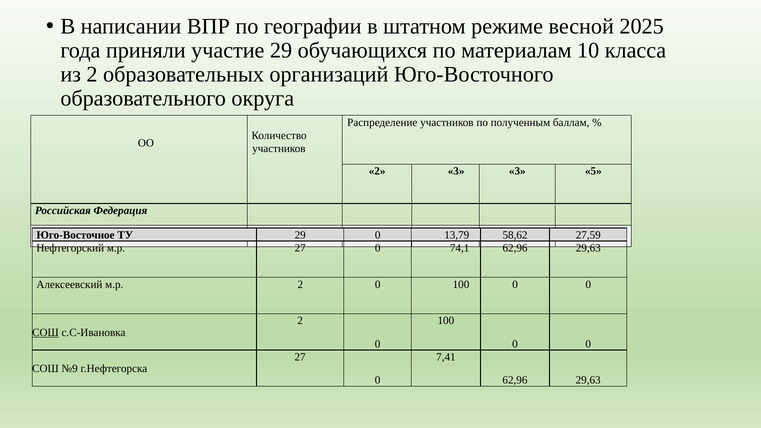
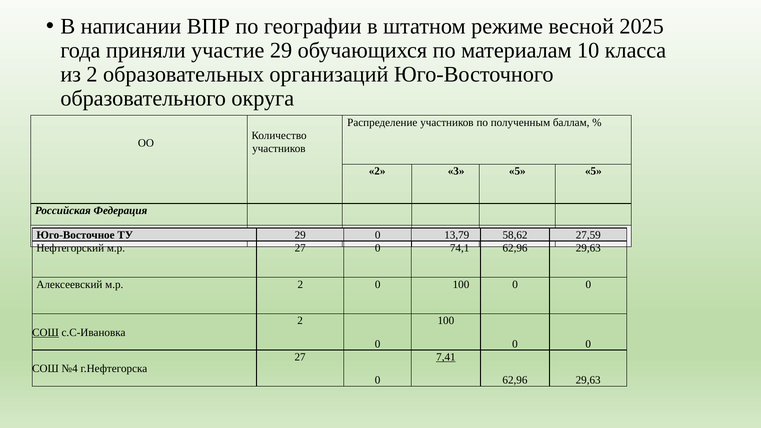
3 3: 3 -> 5
7,41 underline: none -> present
№9: №9 -> №4
